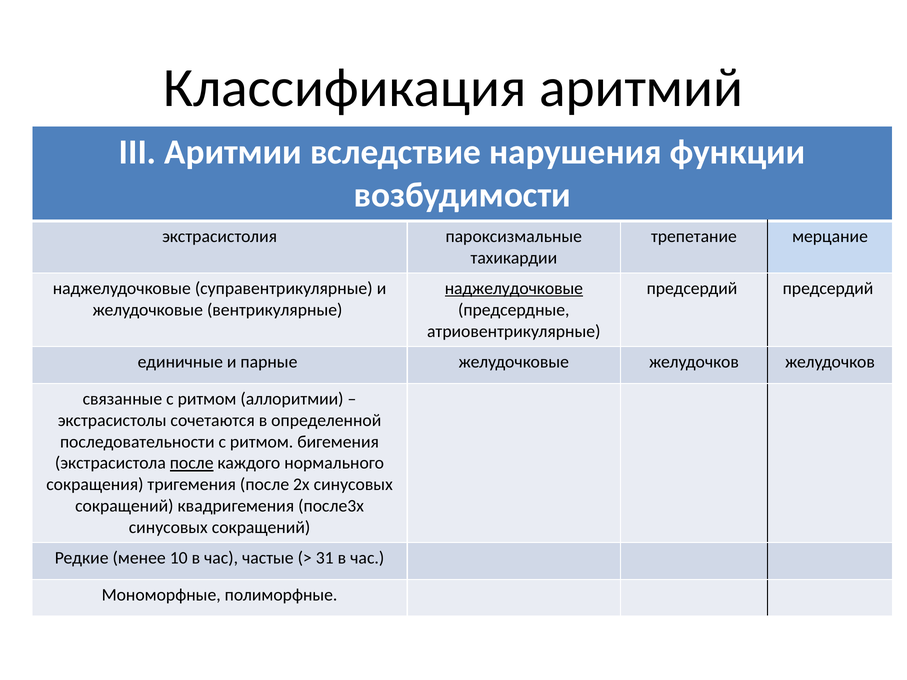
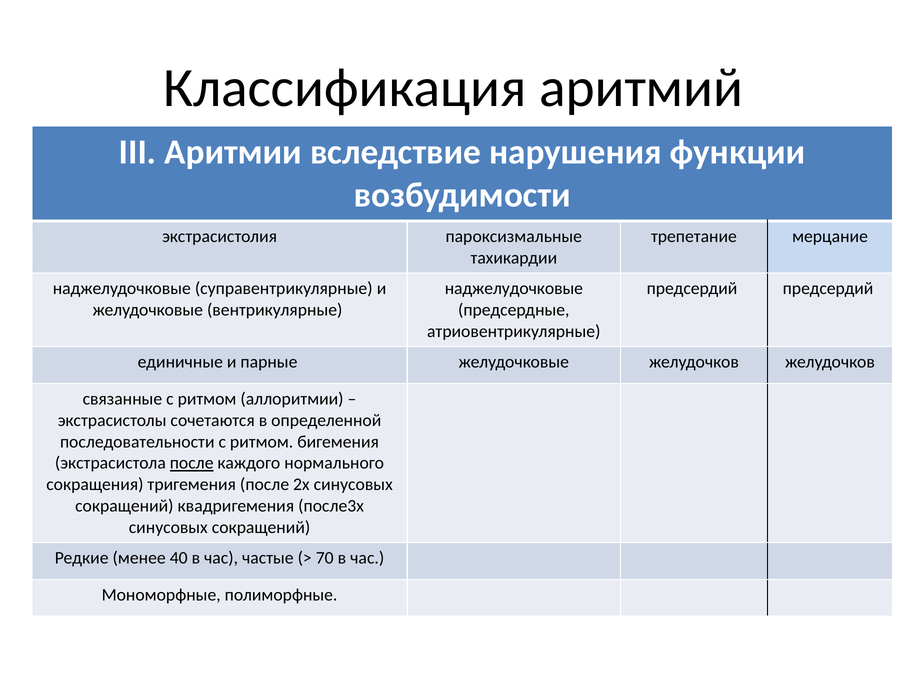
наджелудочковые at (514, 289) underline: present -> none
10: 10 -> 40
31: 31 -> 70
